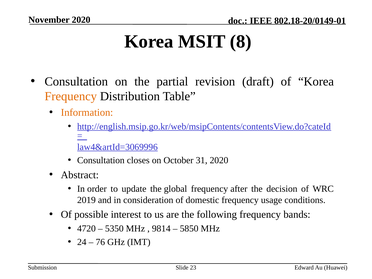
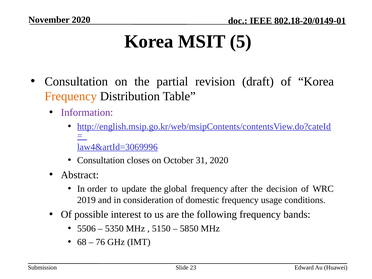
8: 8 -> 5
Information colour: orange -> purple
4720: 4720 -> 5506
9814: 9814 -> 5150
24: 24 -> 68
